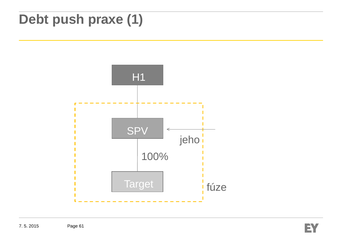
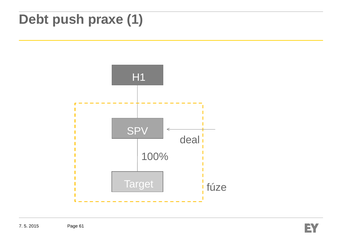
jeho: jeho -> deal
